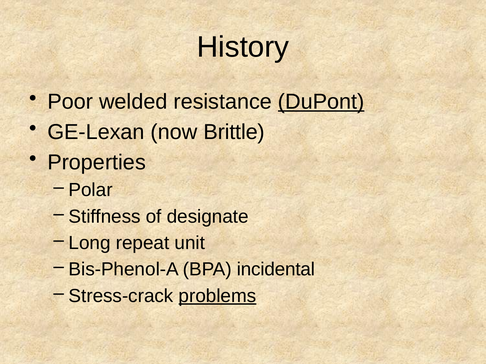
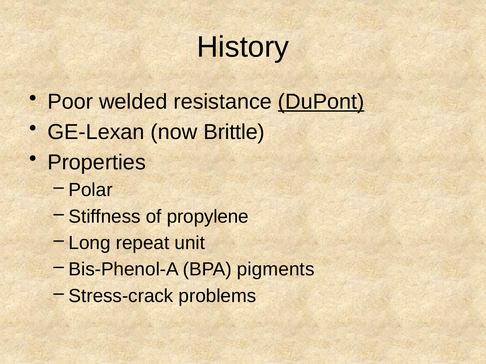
designate: designate -> propylene
incidental: incidental -> pigments
problems underline: present -> none
